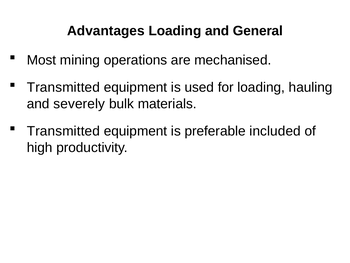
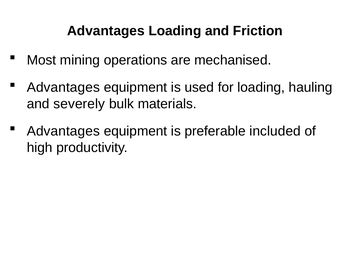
General: General -> Friction
Transmitted at (63, 87): Transmitted -> Advantages
Transmitted at (63, 131): Transmitted -> Advantages
